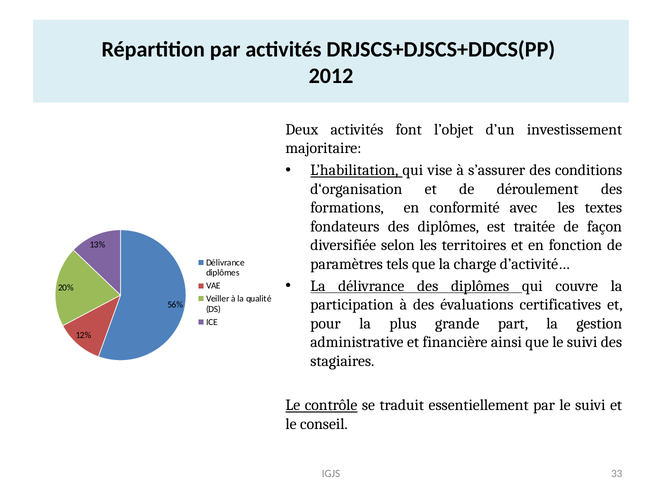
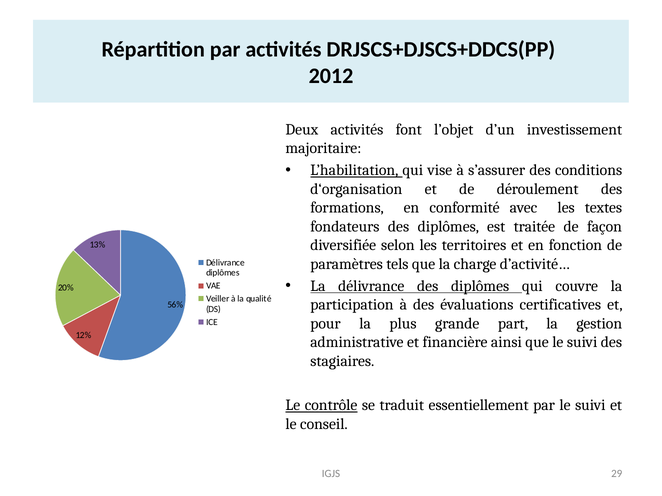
33: 33 -> 29
